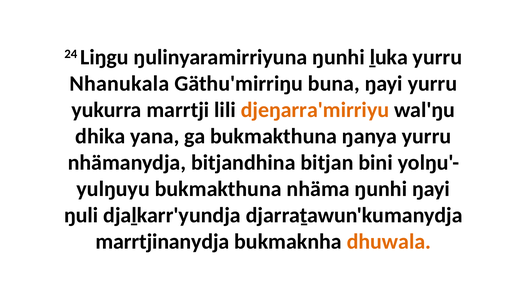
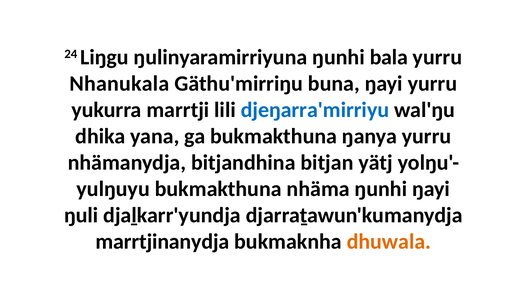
ḻuka: ḻuka -> bala
djeŋarra'mirriyu colour: orange -> blue
bini: bini -> yätj
